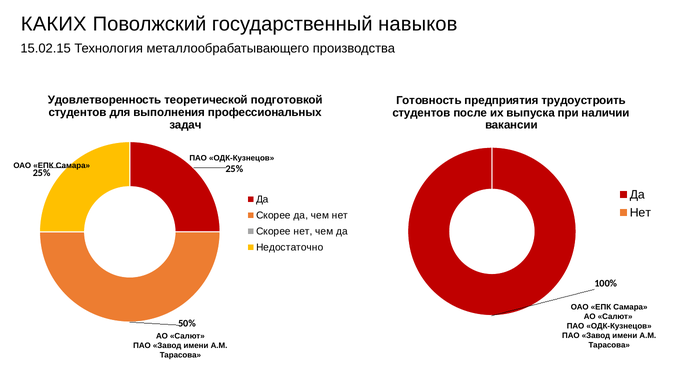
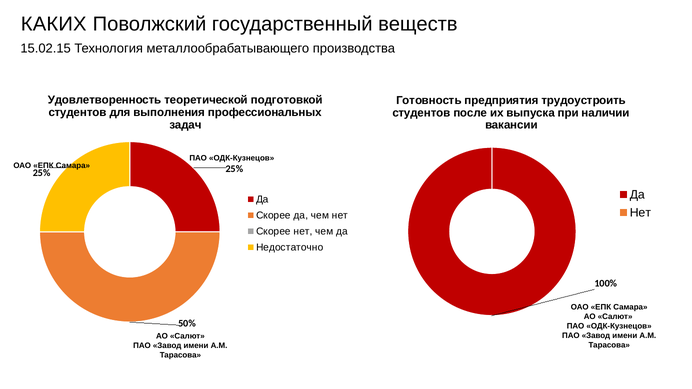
навыков: навыков -> веществ
